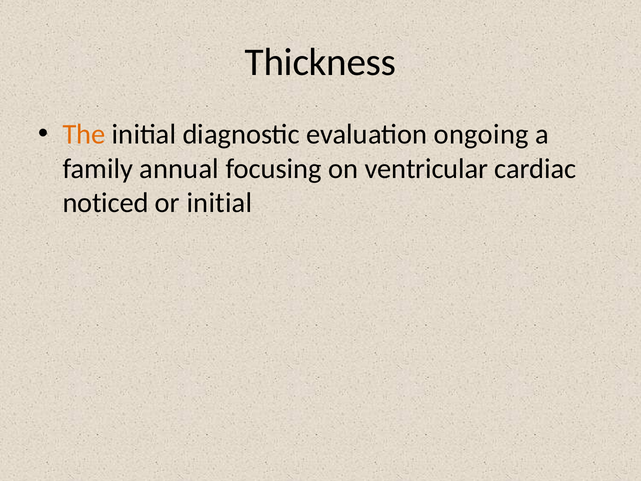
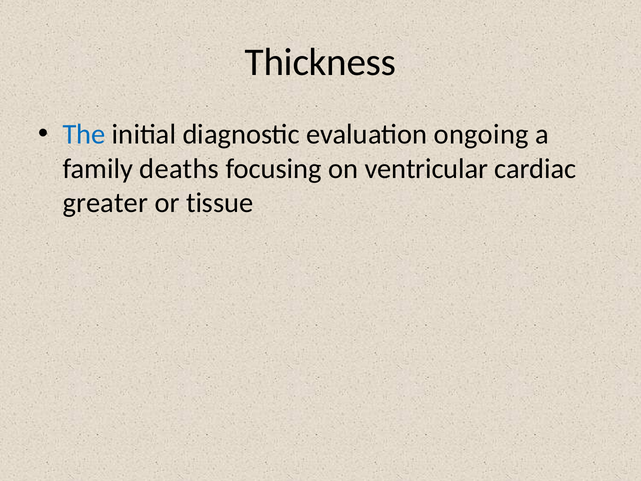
The colour: orange -> blue
annual: annual -> deaths
noticed: noticed -> greater
or initial: initial -> tissue
